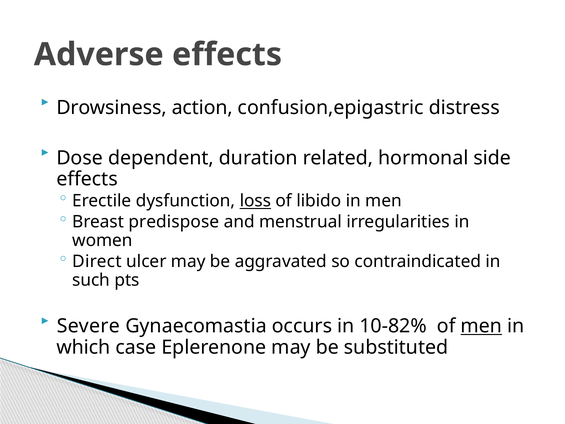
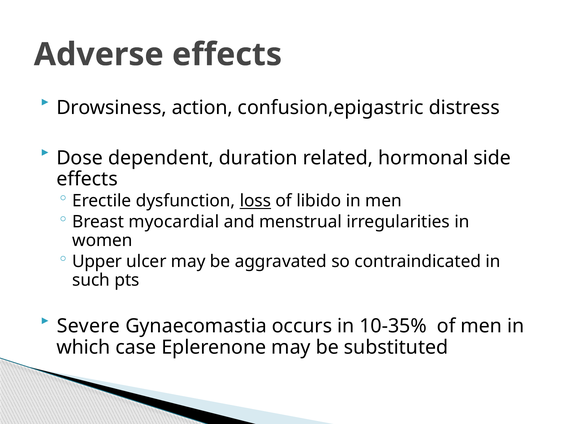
predispose: predispose -> myocardial
Direct: Direct -> Upper
10-82%: 10-82% -> 10-35%
men at (481, 326) underline: present -> none
